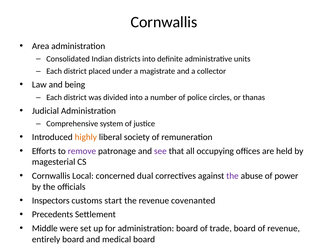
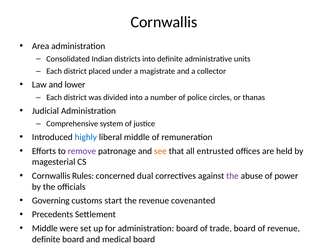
being: being -> lower
highly colour: orange -> blue
liberal society: society -> middle
see colour: purple -> orange
occupying: occupying -> entrusted
Local: Local -> Rules
Inspectors: Inspectors -> Governing
entirely at (46, 239): entirely -> definite
